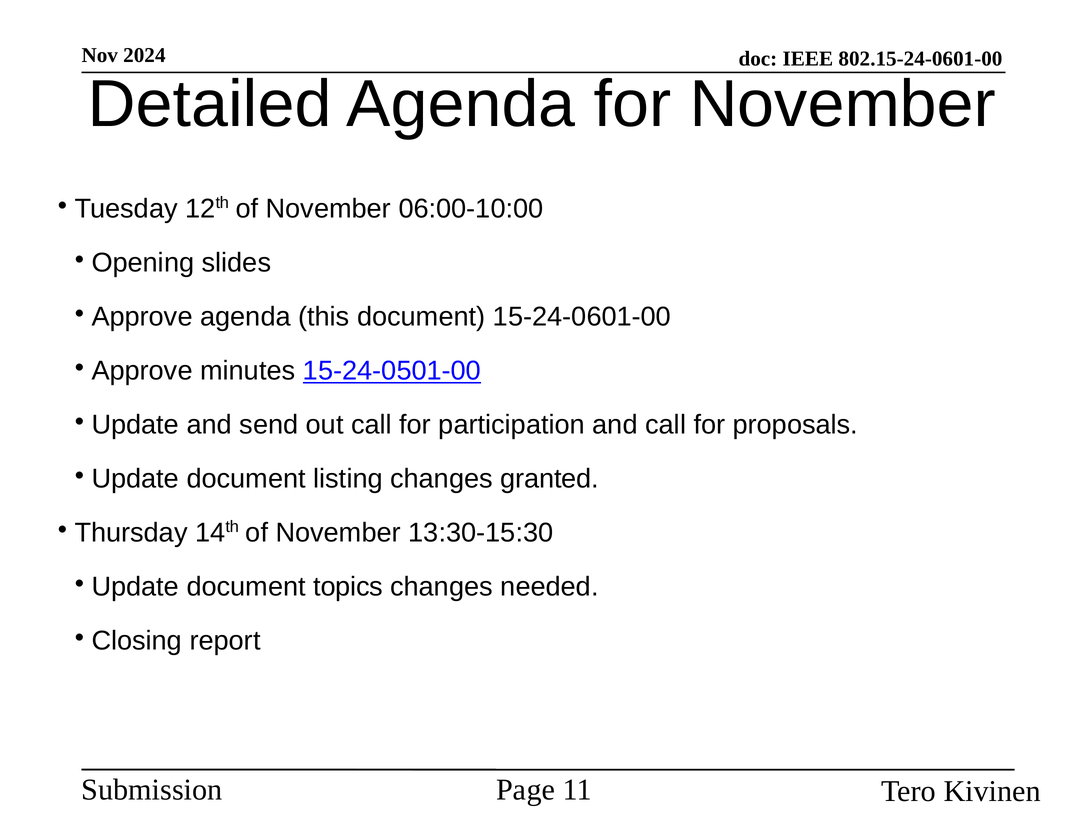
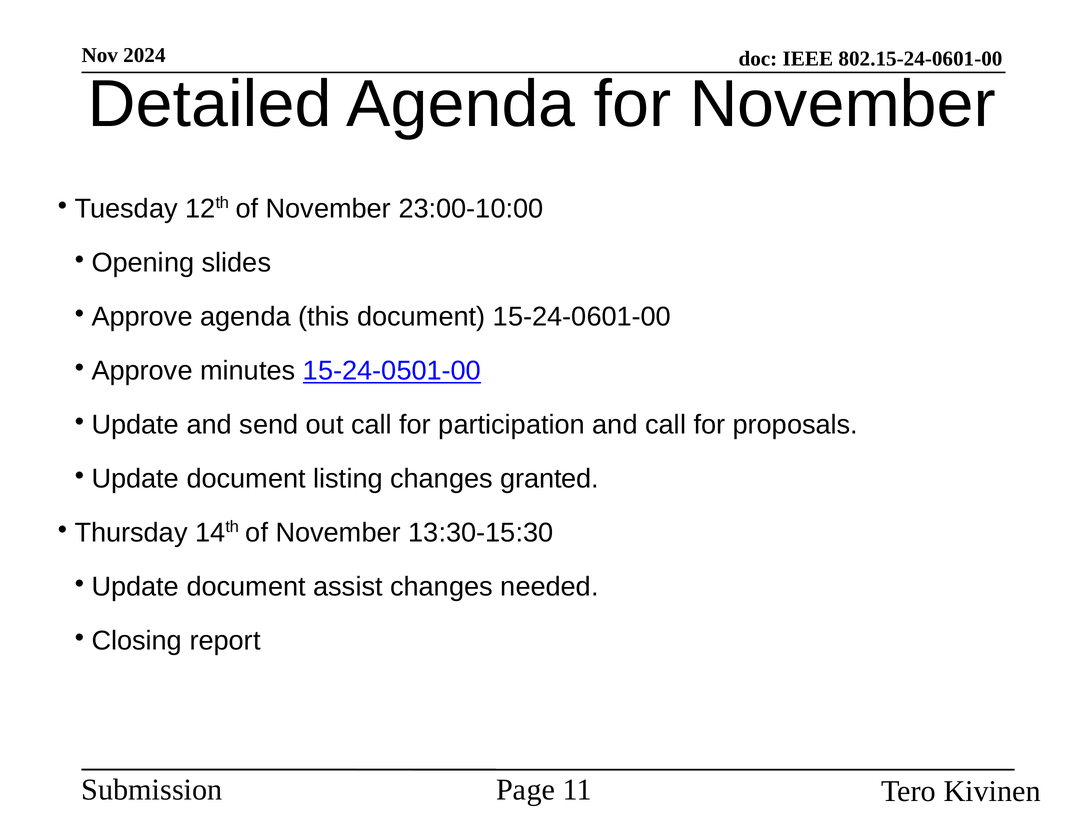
06:00-10:00: 06:00-10:00 -> 23:00-10:00
topics: topics -> assist
